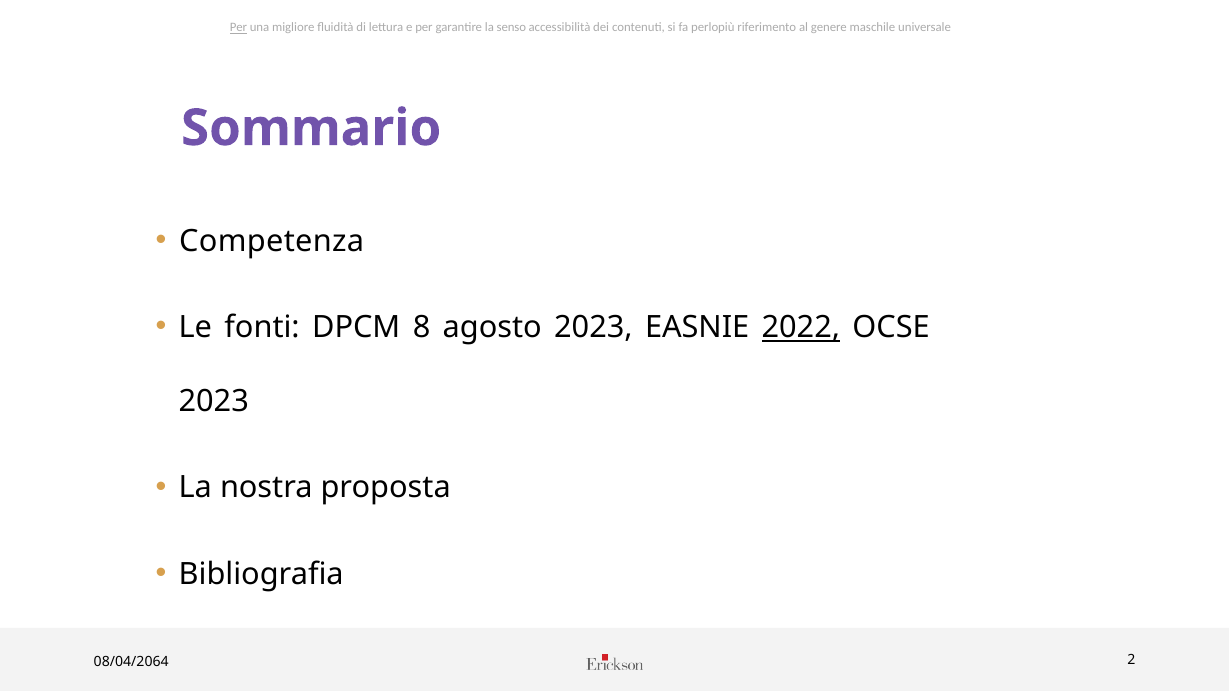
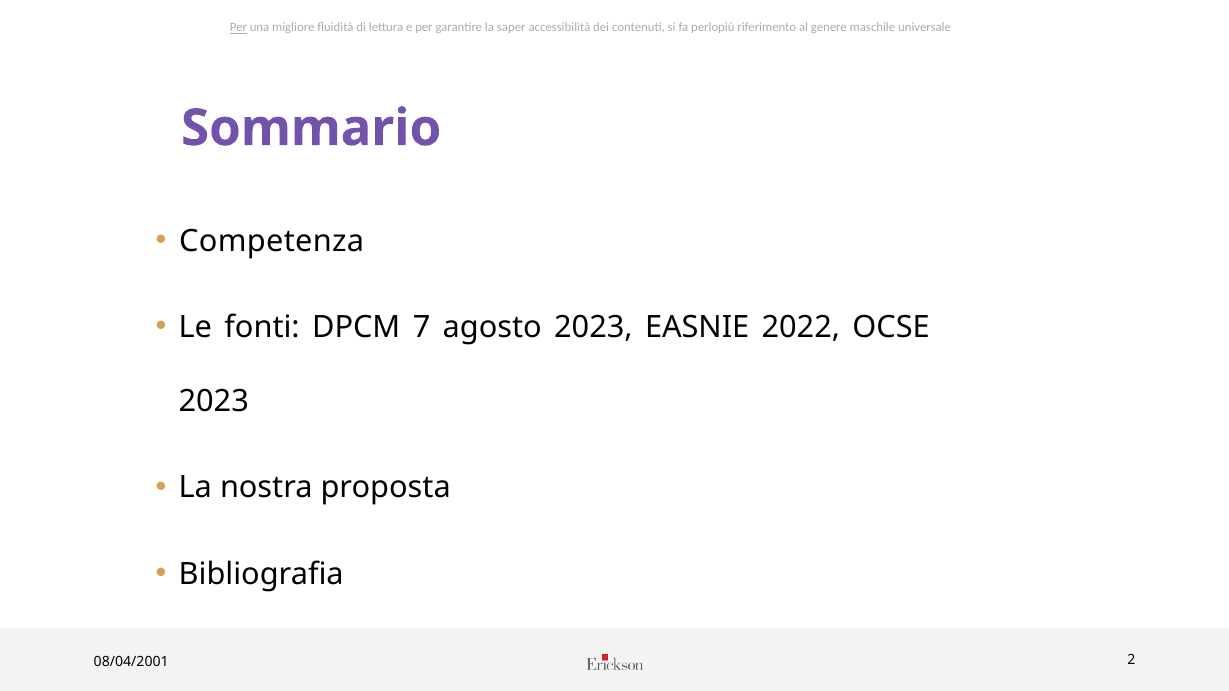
senso: senso -> saper
8: 8 -> 7
2022 underline: present -> none
08/04/2064: 08/04/2064 -> 08/04/2001
